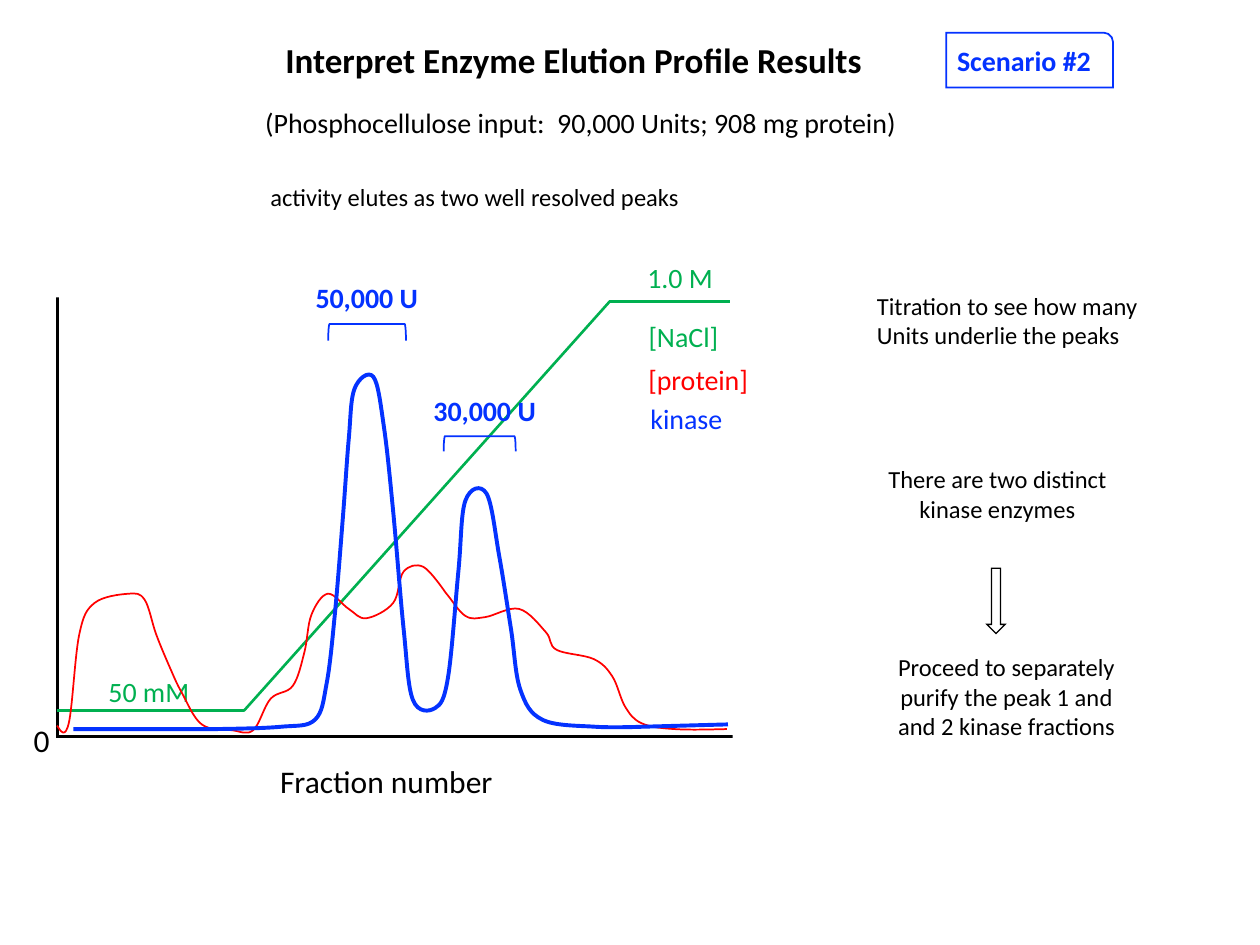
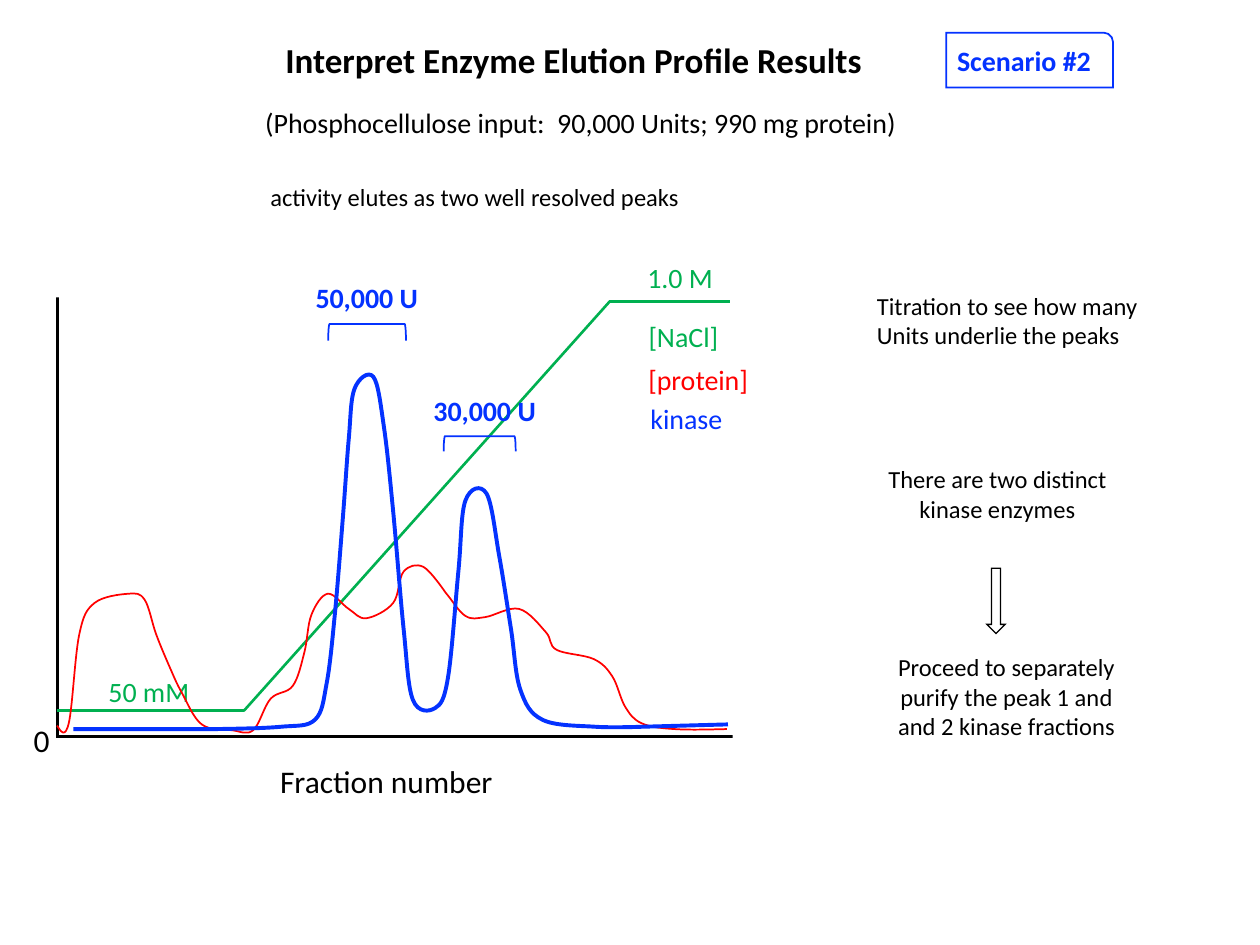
908: 908 -> 990
